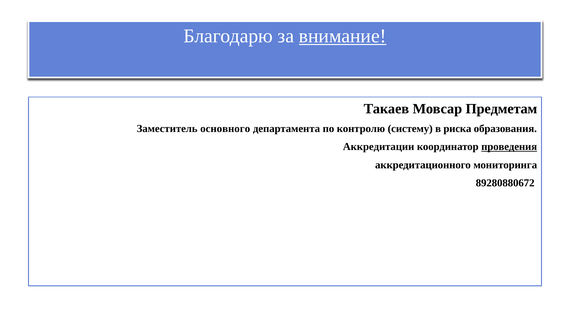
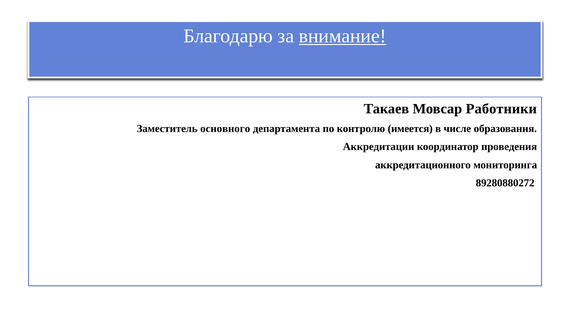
Предметам: Предметам -> Работники
систему: систему -> имеется
риска: риска -> числе
проведения underline: present -> none
89280880672: 89280880672 -> 89280880272
